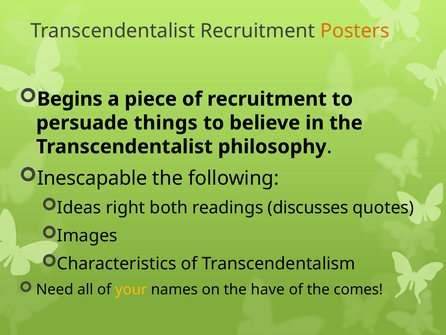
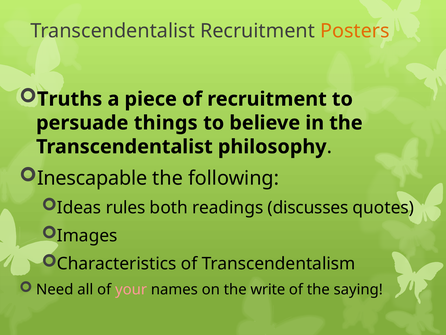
Begins: Begins -> Truths
right: right -> rules
your colour: yellow -> pink
have: have -> write
comes: comes -> saying
